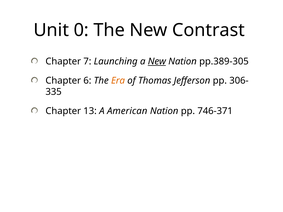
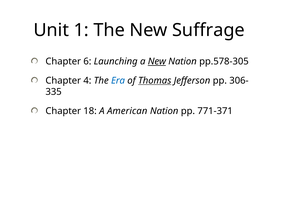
0: 0 -> 1
Contrast: Contrast -> Suffrage
7: 7 -> 6
pp.389-305: pp.389-305 -> pp.578-305
6: 6 -> 4
Era colour: orange -> blue
Thomas underline: none -> present
13: 13 -> 18
746-371: 746-371 -> 771-371
